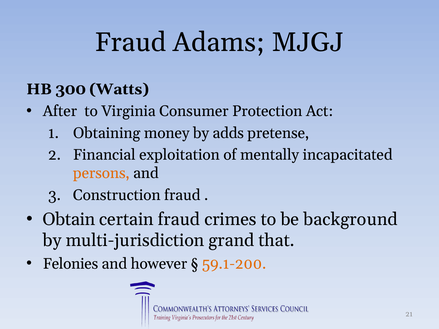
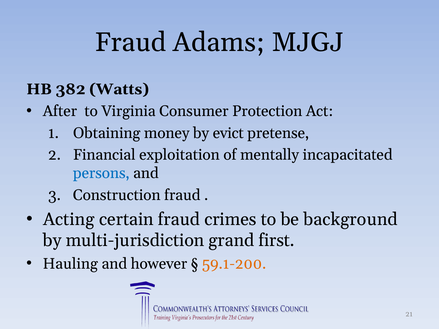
300: 300 -> 382
adds: adds -> evict
persons colour: orange -> blue
Obtain: Obtain -> Acting
that: that -> first
Felonies: Felonies -> Hauling
